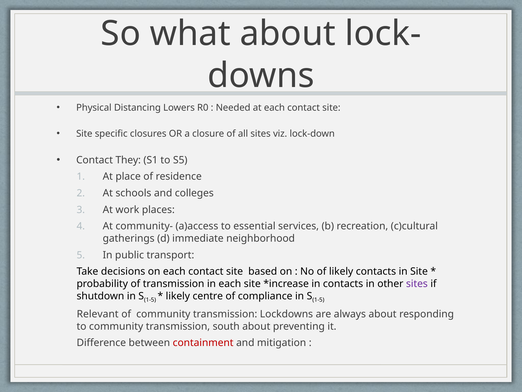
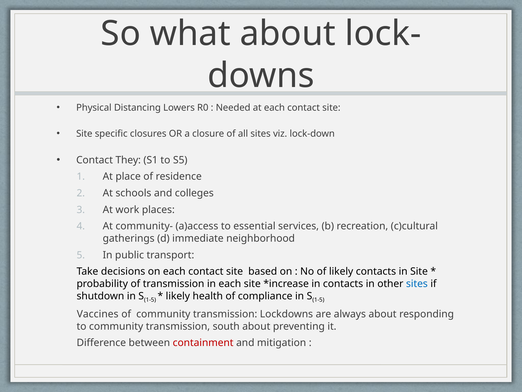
sites at (417, 283) colour: purple -> blue
centre: centre -> health
Relevant: Relevant -> Vaccines
